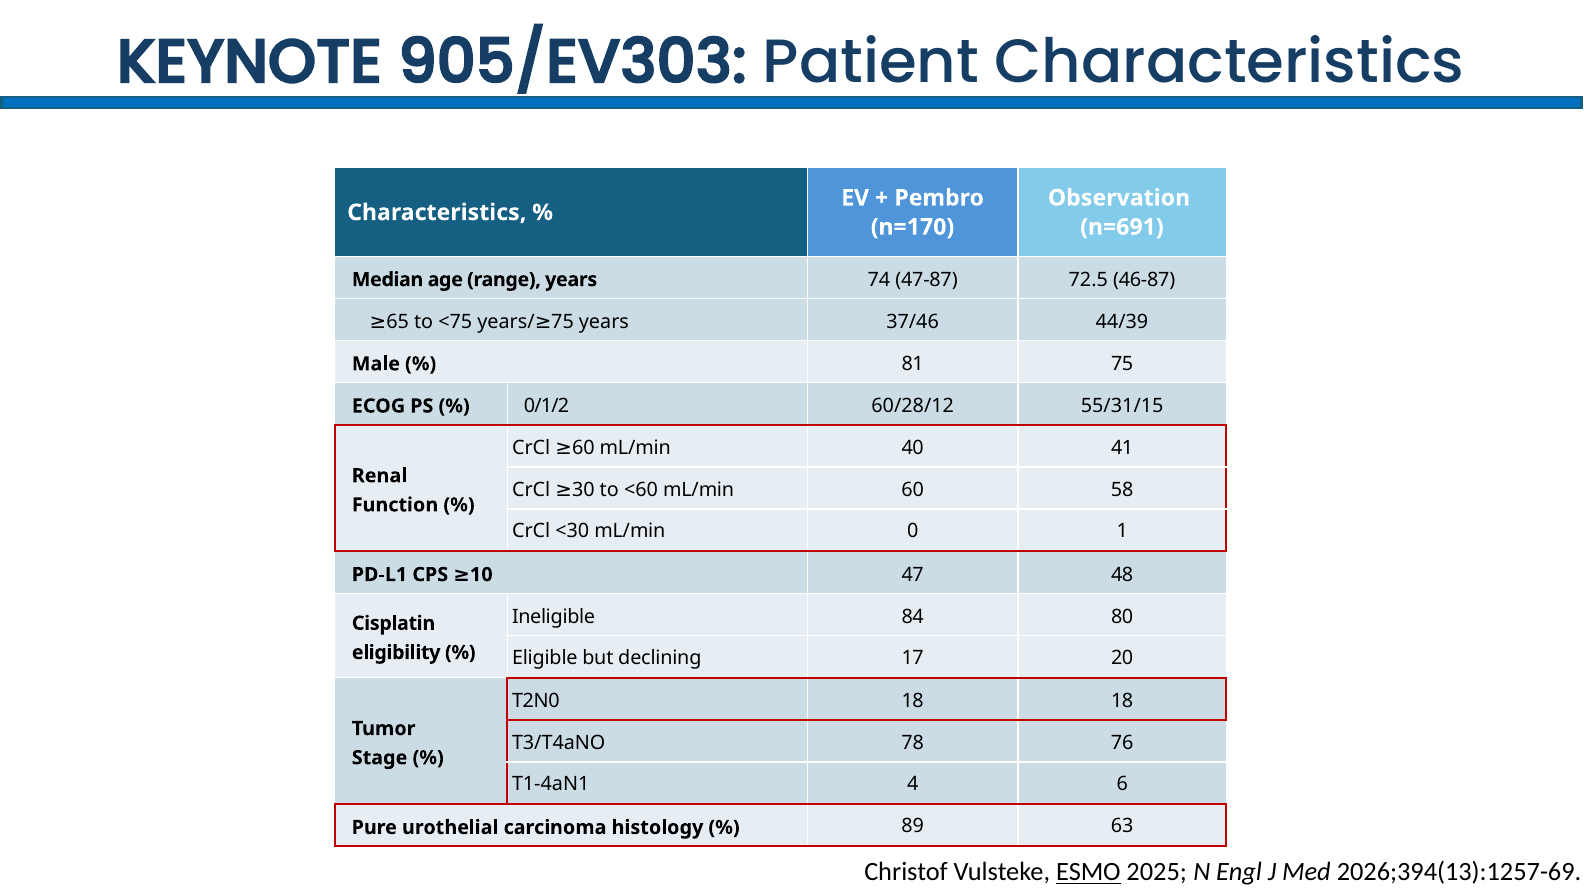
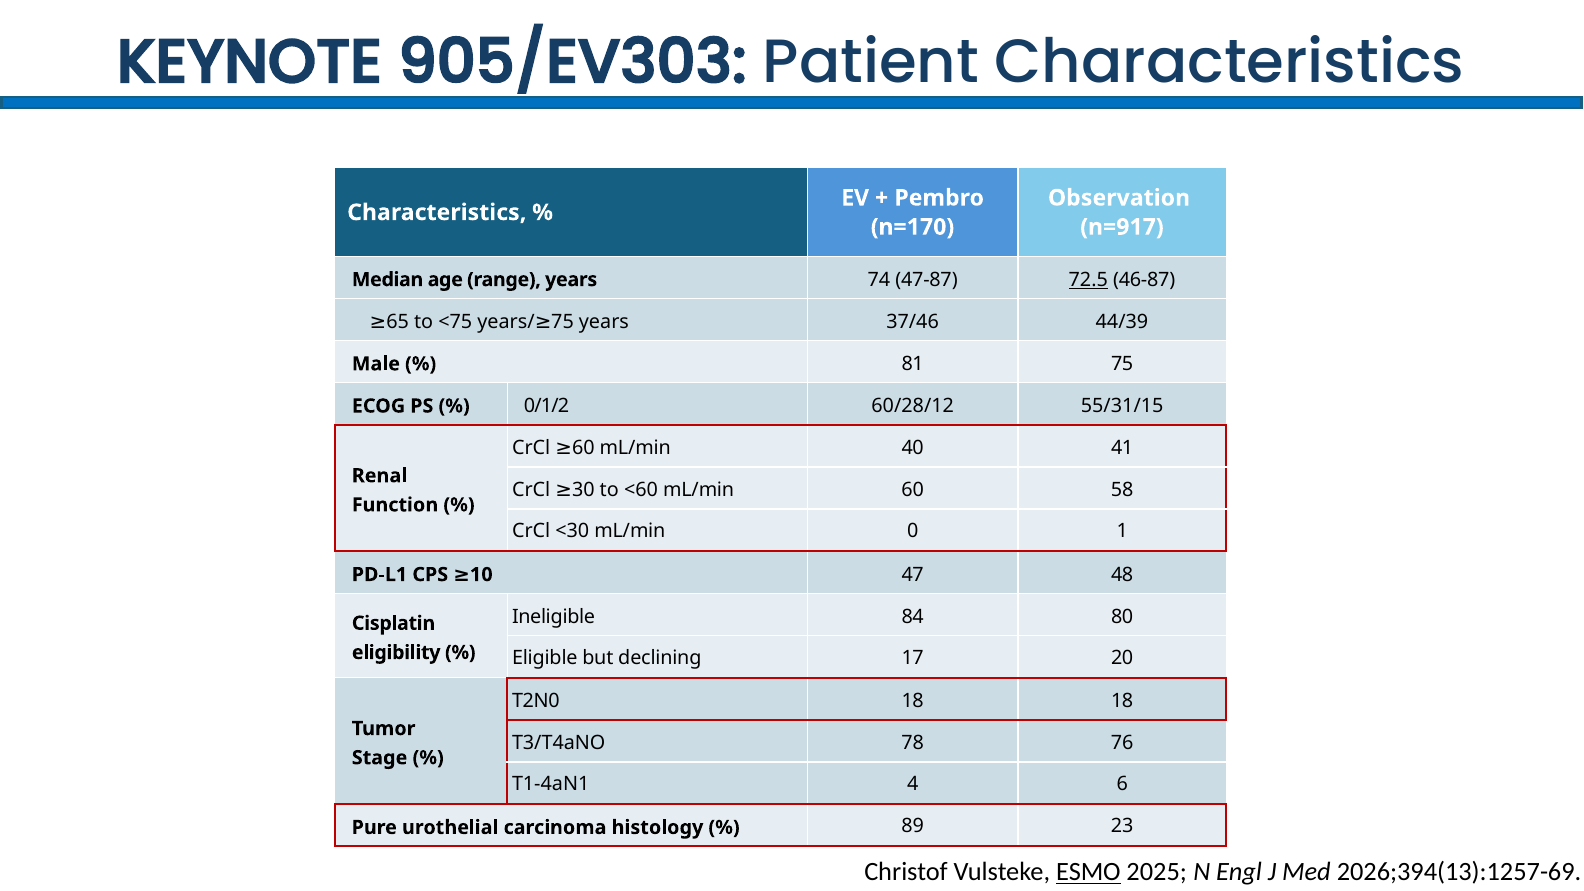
n=691: n=691 -> n=917
72.5 underline: none -> present
63: 63 -> 23
